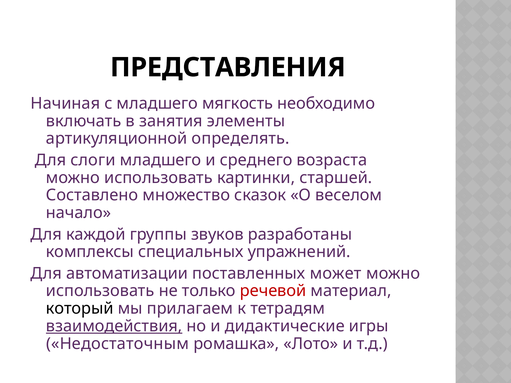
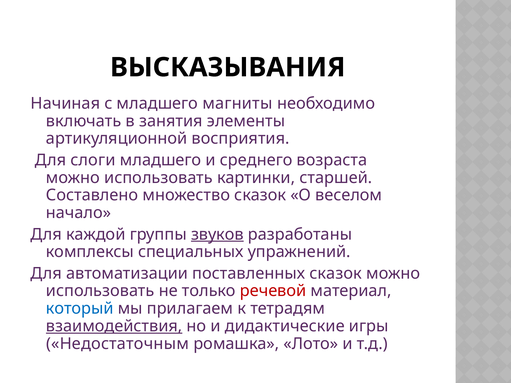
ПРЕДСТАВЛЕНИЯ: ПРЕДСТАВЛЕНИЯ -> ВЫСКАЗЫВАНИЯ
мягкость: мягкость -> магниты
определять: определять -> восприятия
звуков underline: none -> present
поставленных может: может -> сказок
который colour: black -> blue
